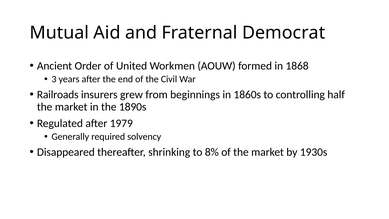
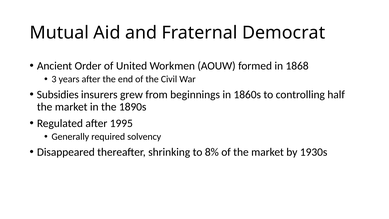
Railroads: Railroads -> Subsidies
1979: 1979 -> 1995
